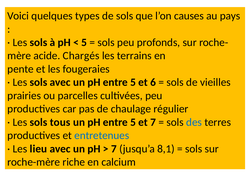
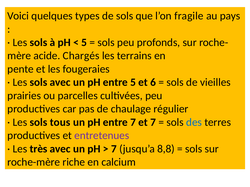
causes: causes -> fragile
5 at (133, 122): 5 -> 7
entretenues colour: blue -> purple
lieu: lieu -> très
8,1: 8,1 -> 8,8
